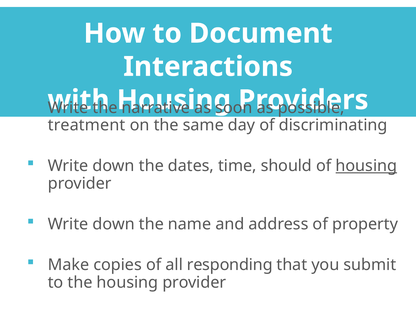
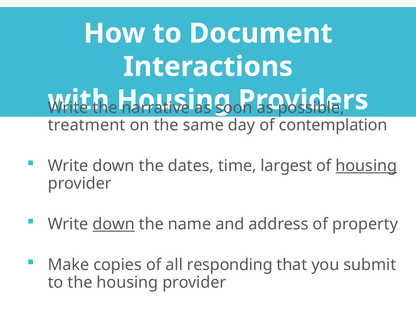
discriminating: discriminating -> contemplation
should: should -> largest
down at (114, 224) underline: none -> present
